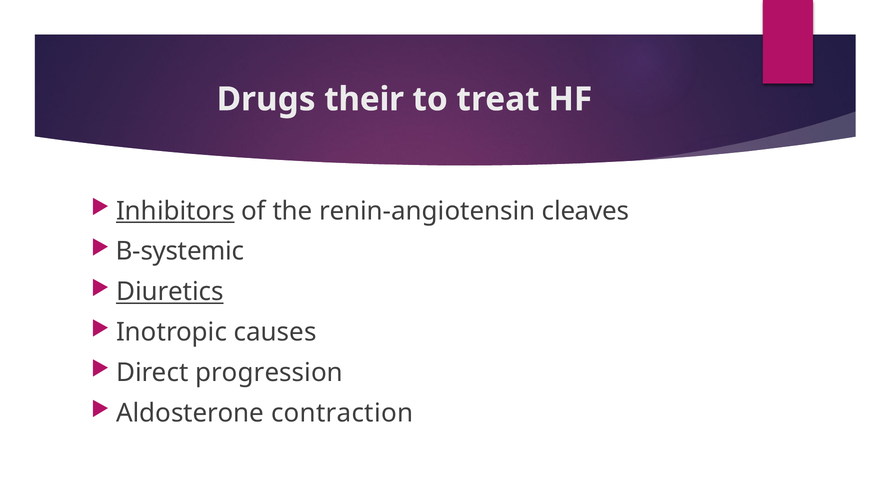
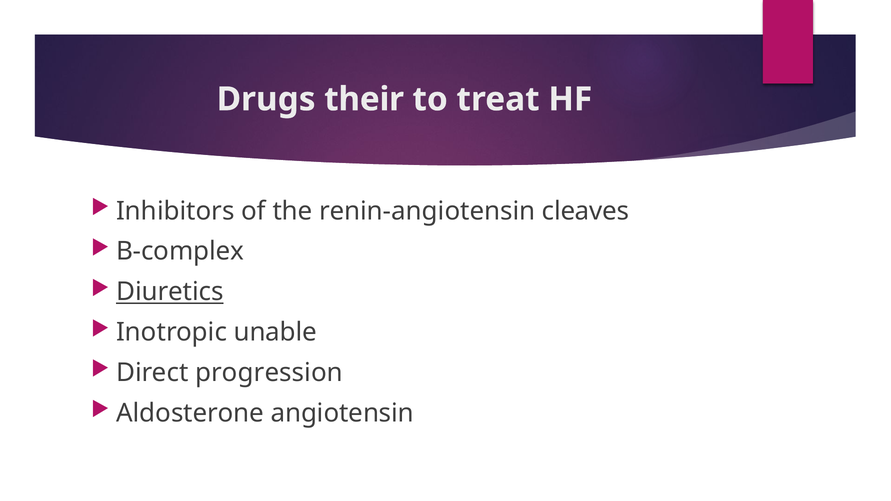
Inhibitors underline: present -> none
B-systemic: B-systemic -> B-complex
causes: causes -> unable
contraction: contraction -> angiotensin
